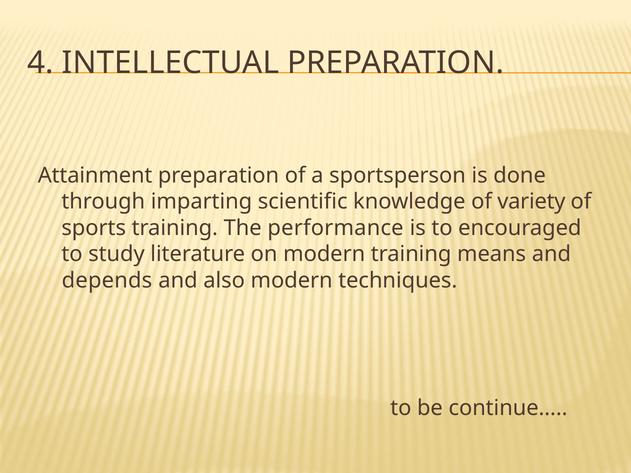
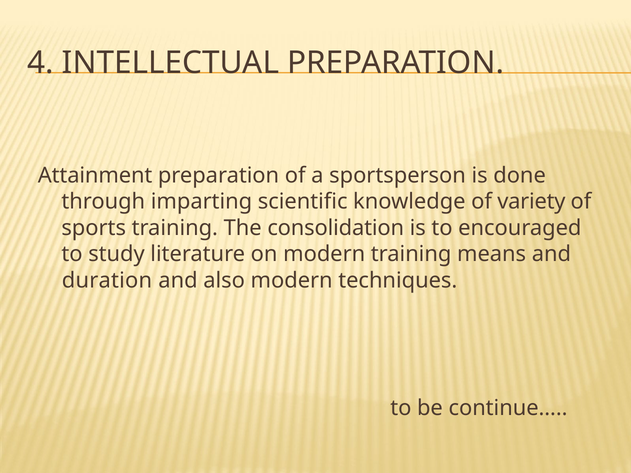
performance: performance -> consolidation
depends: depends -> duration
